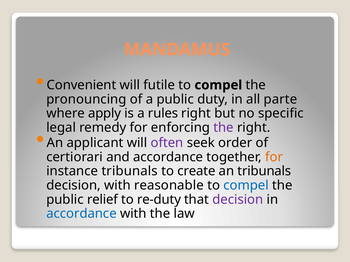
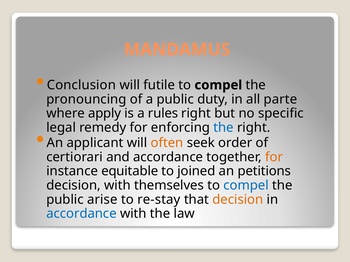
Convenient: Convenient -> Conclusion
the at (224, 128) colour: purple -> blue
often colour: purple -> orange
instance tribunals: tribunals -> equitable
create: create -> joined
an tribunals: tribunals -> petitions
reasonable: reasonable -> themselves
relief: relief -> arise
re-duty: re-duty -> re-stay
decision at (238, 200) colour: purple -> orange
